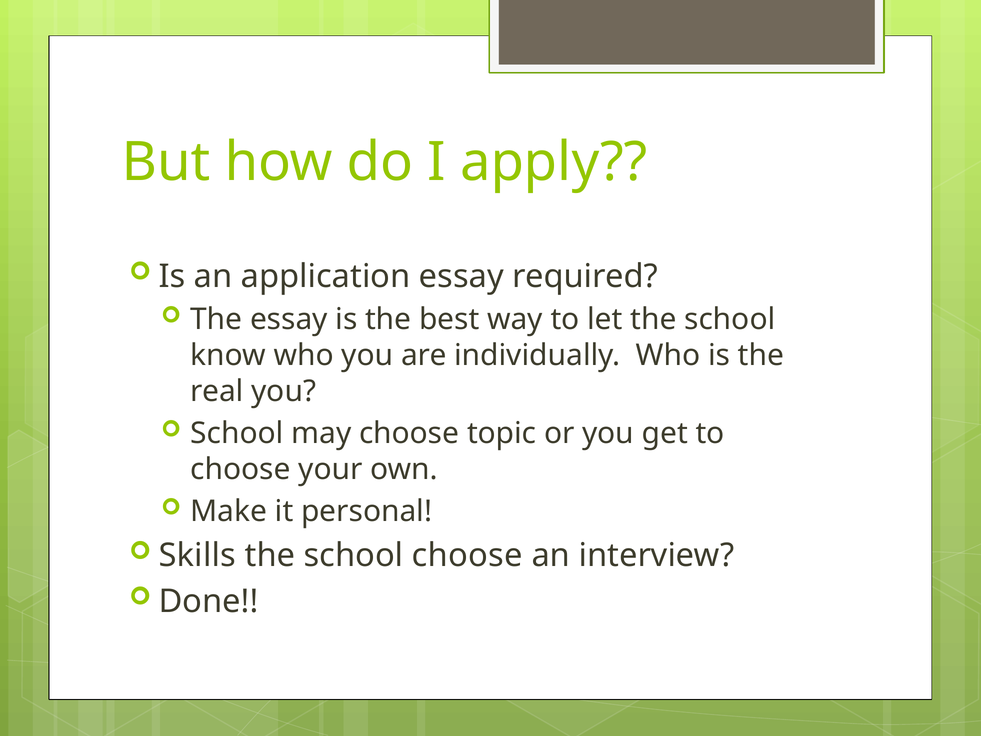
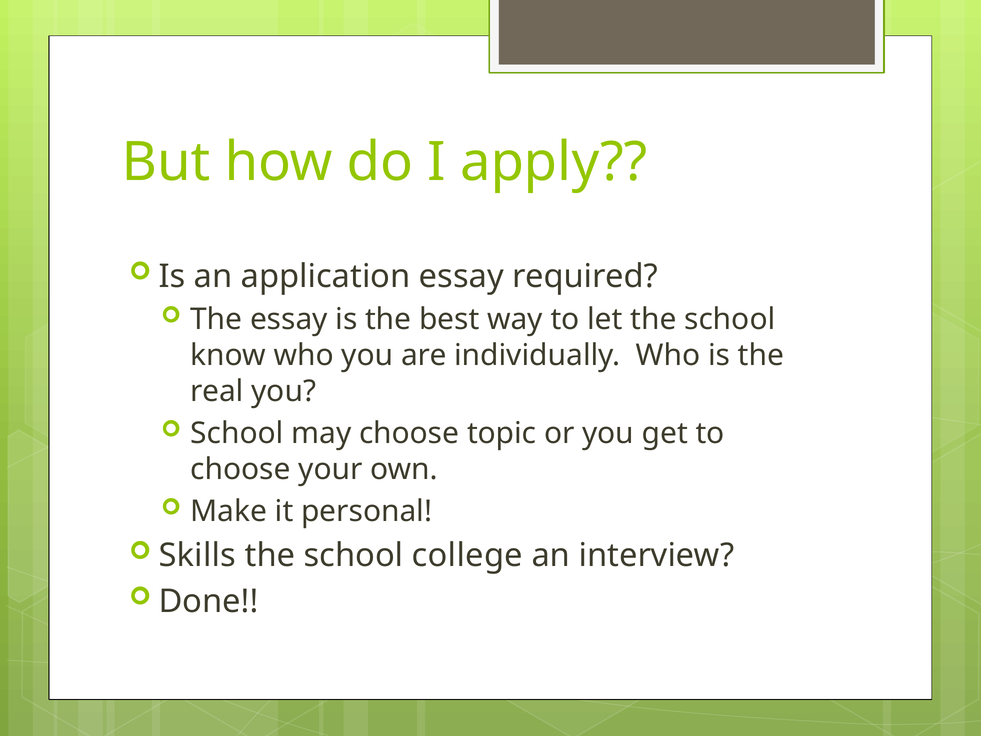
school choose: choose -> college
